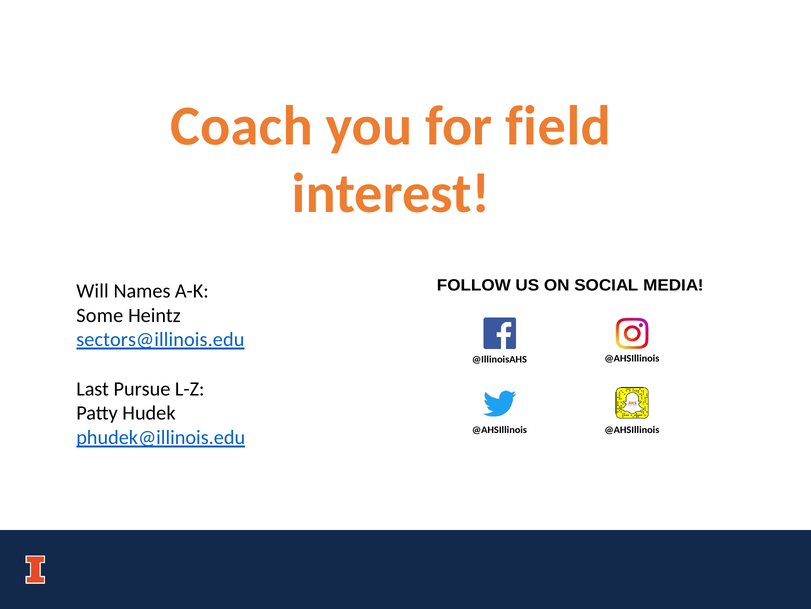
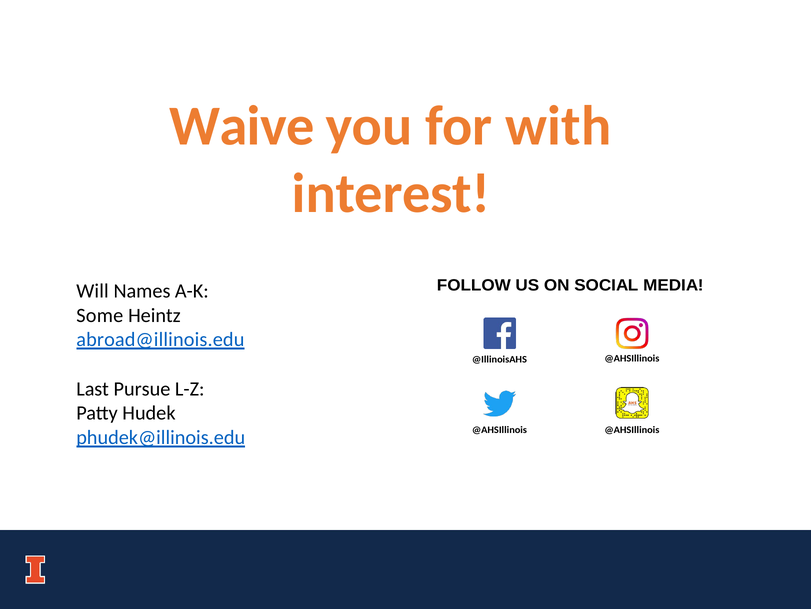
Coach: Coach -> Waive
field: field -> with
sectors@illinois.edu: sectors@illinois.edu -> abroad@illinois.edu
